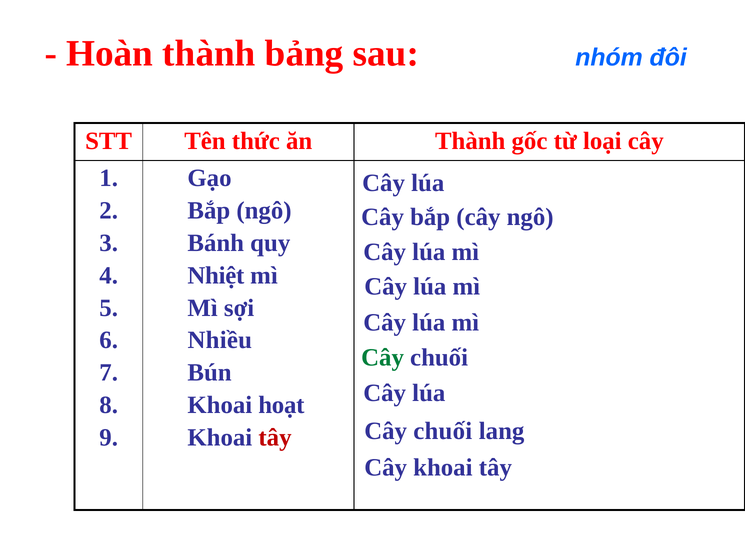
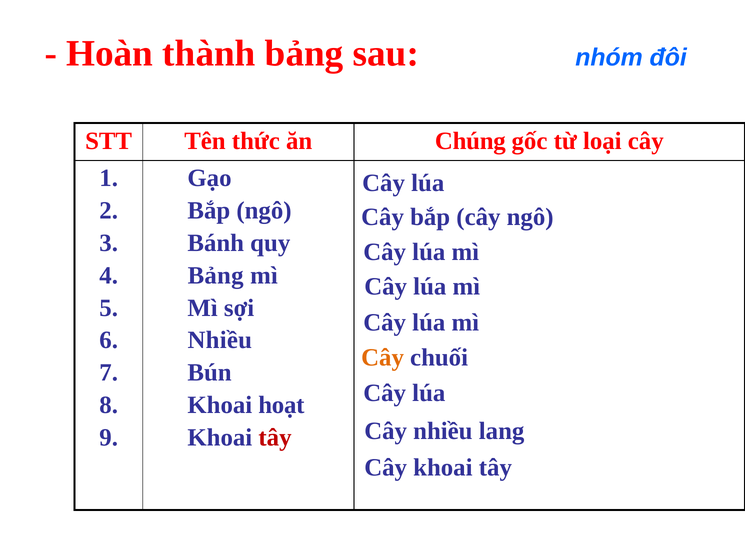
ăn Thành: Thành -> Chúng
Nhiệt at (216, 275): Nhiệt -> Bảng
Cây at (383, 358) colour: green -> orange
chuối at (443, 431): chuối -> nhiều
